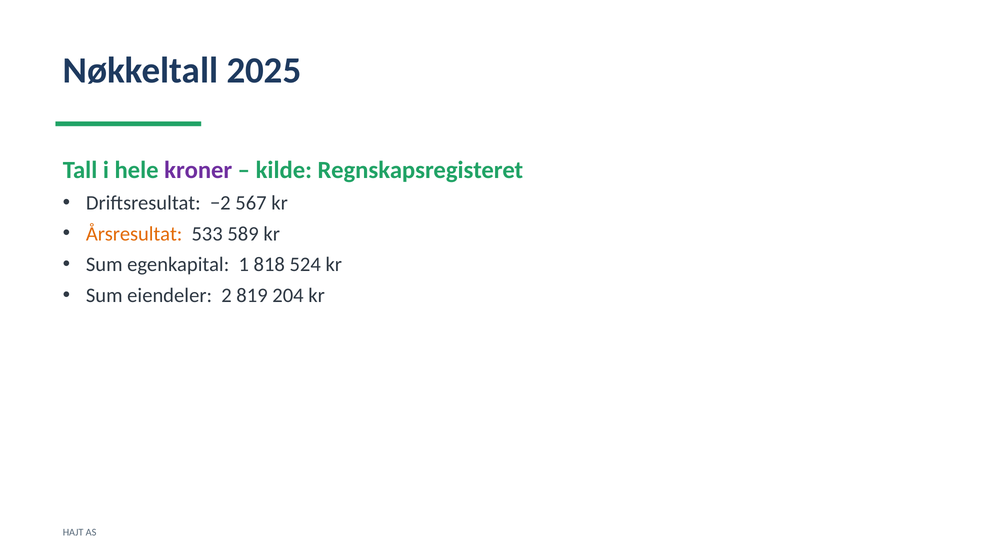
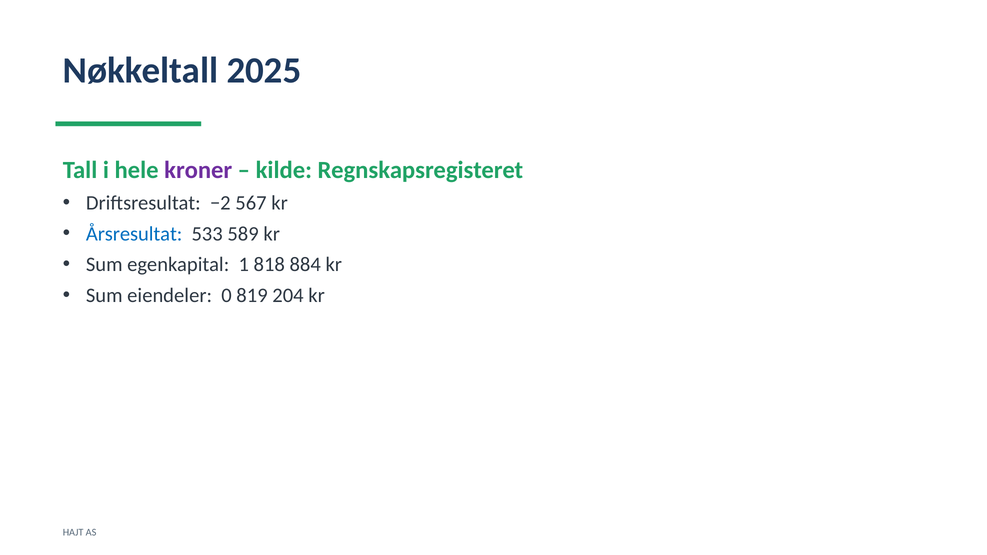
Årsresultat colour: orange -> blue
524: 524 -> 884
2: 2 -> 0
